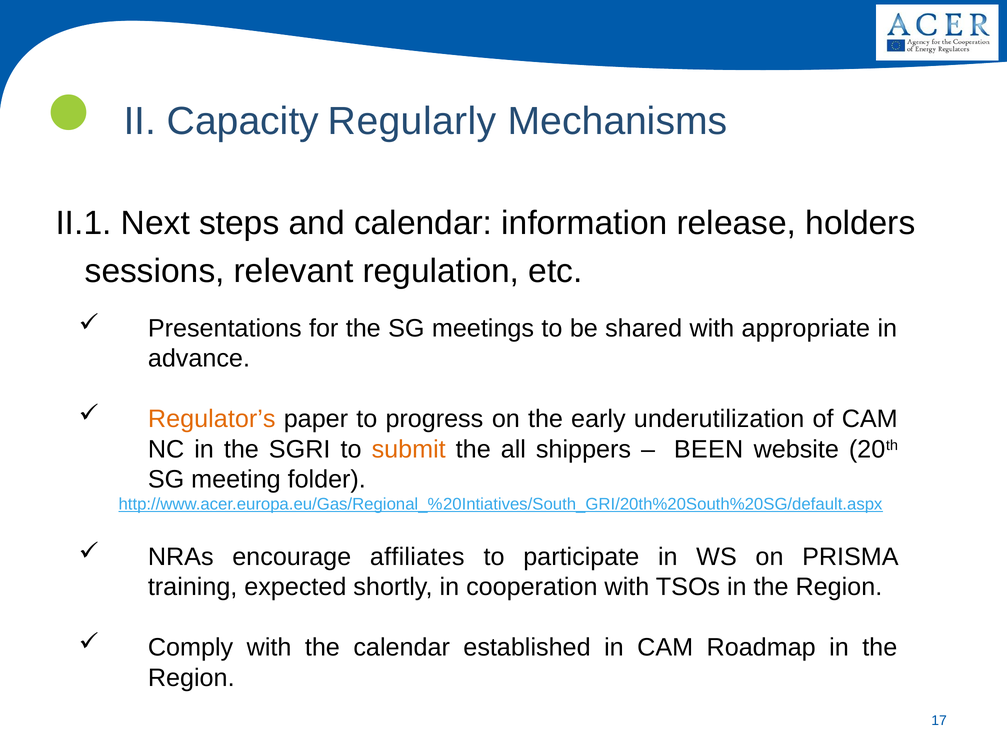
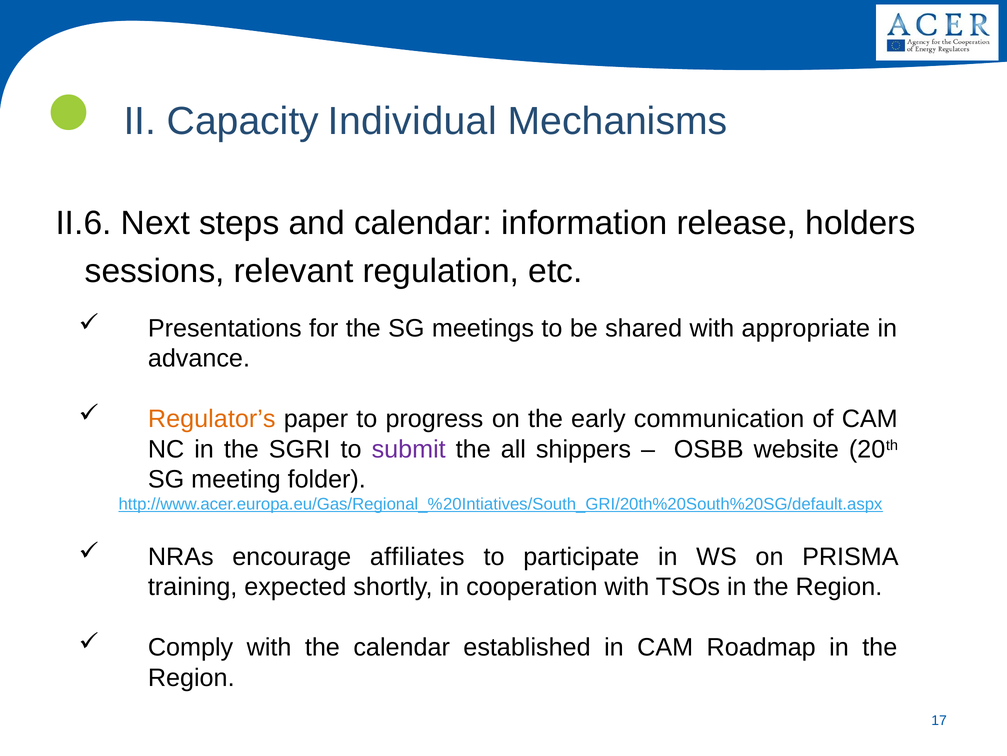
Regularly: Regularly -> Individual
II.1: II.1 -> II.6
underutilization: underutilization -> communication
submit colour: orange -> purple
BEEN: BEEN -> OSBB
